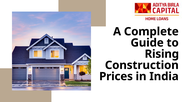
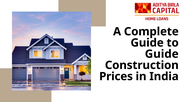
Rising at (162, 54): Rising -> Guide
